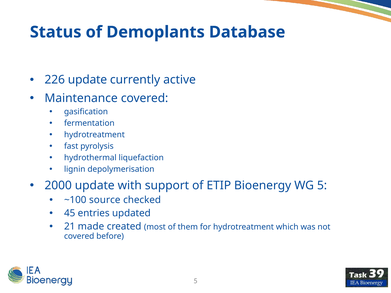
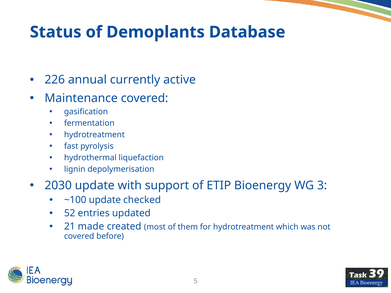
226 update: update -> annual
2000: 2000 -> 2030
WG 5: 5 -> 3
~100 source: source -> update
45: 45 -> 52
